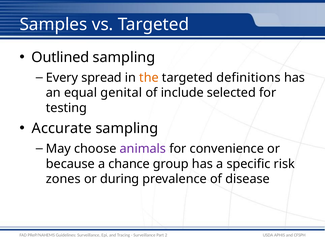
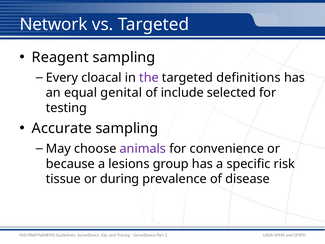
Samples: Samples -> Network
Outlined: Outlined -> Reagent
spread: spread -> cloacal
the colour: orange -> purple
chance: chance -> lesions
zones: zones -> tissue
